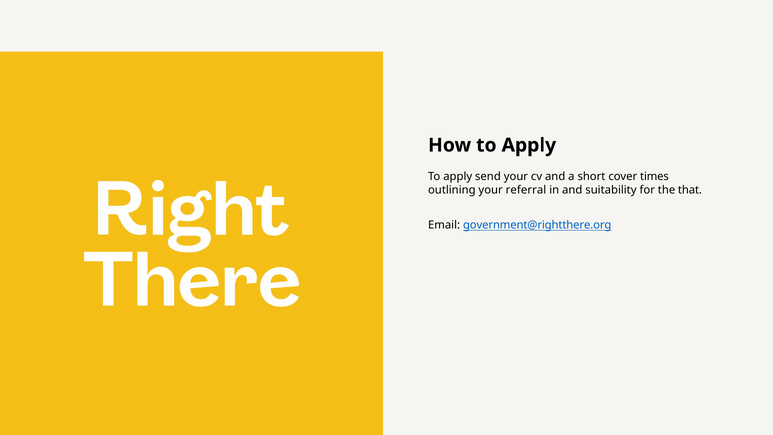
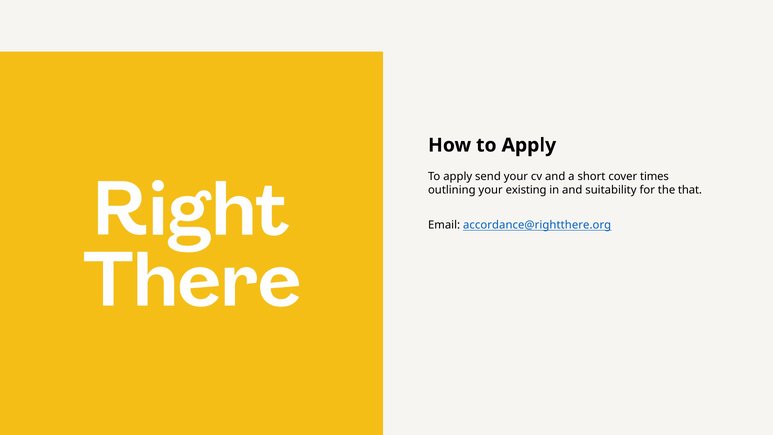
referral: referral -> existing
government@rightthere.org: government@rightthere.org -> accordance@rightthere.org
